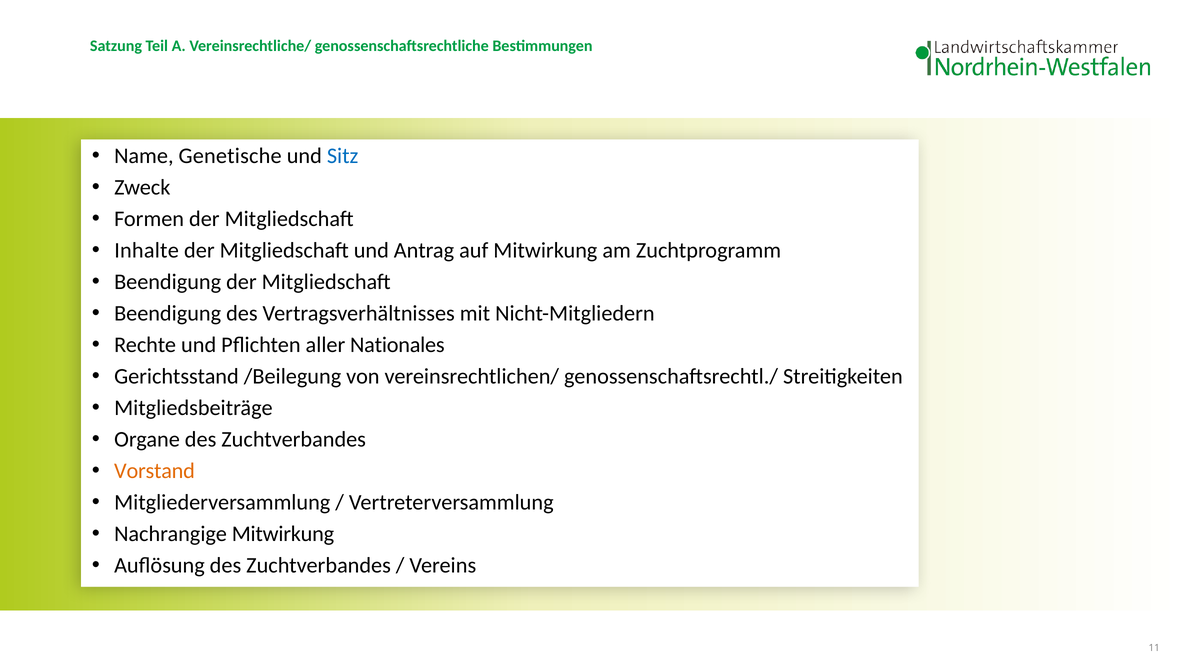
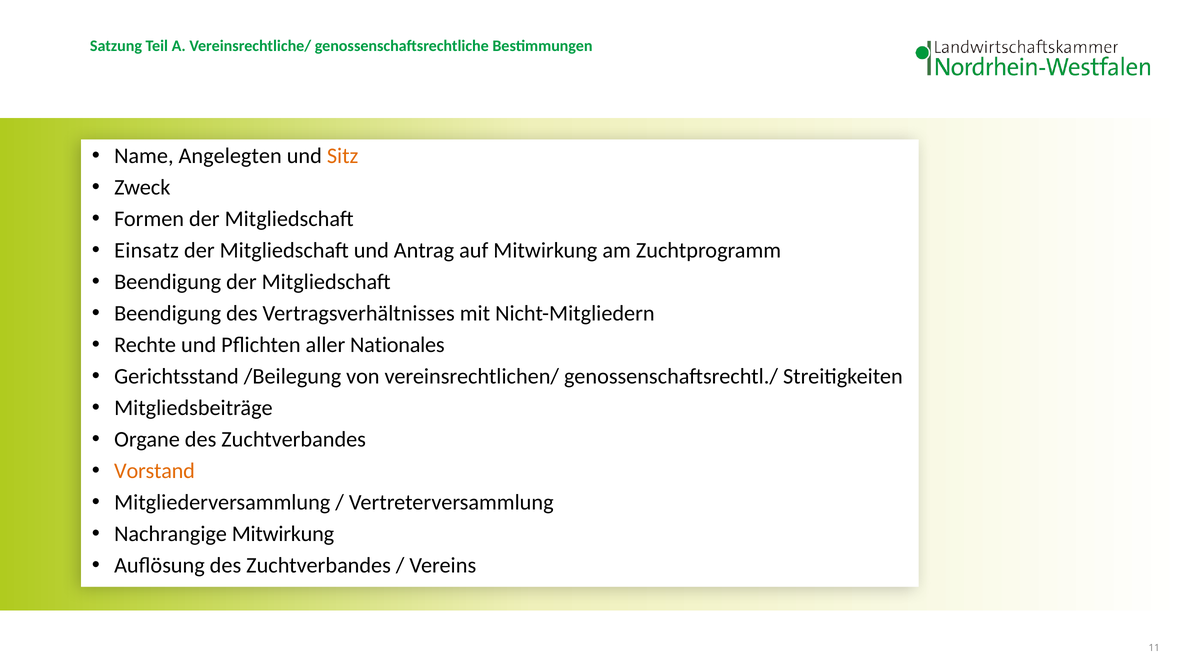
Genetische: Genetische -> Angelegten
Sitz colour: blue -> orange
Inhalte: Inhalte -> Einsatz
